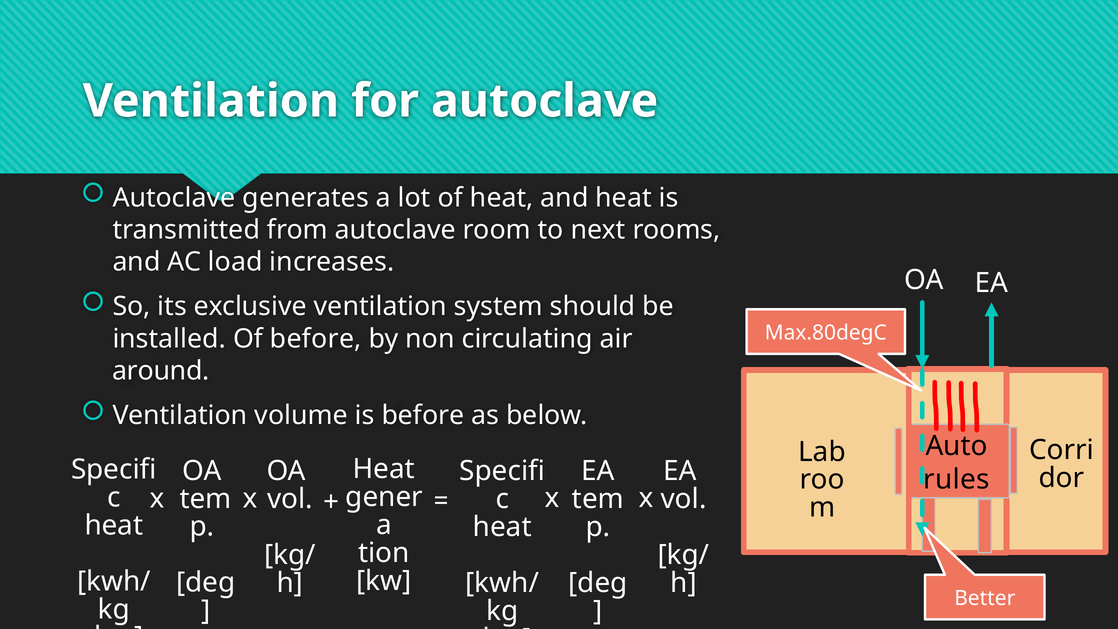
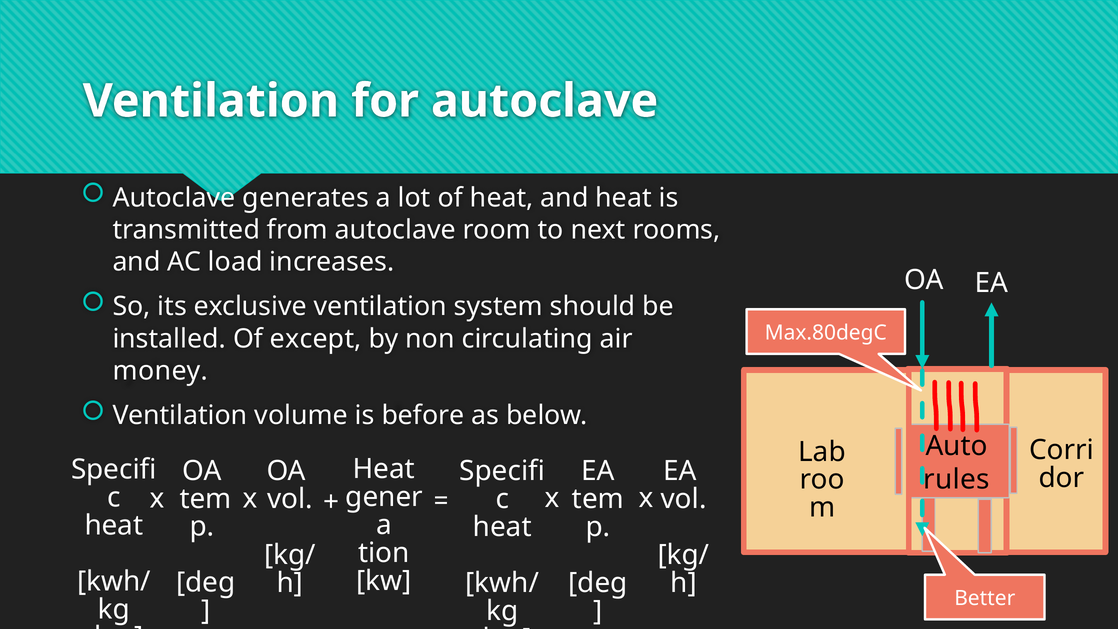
Of before: before -> except
around: around -> money
